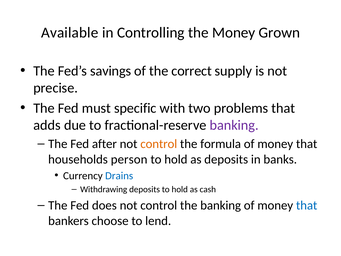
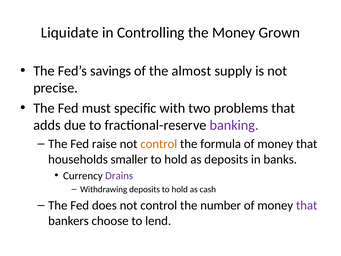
Available: Available -> Liquidate
correct: correct -> almost
after: after -> raise
person: person -> smaller
Drains colour: blue -> purple
the banking: banking -> number
that at (307, 205) colour: blue -> purple
